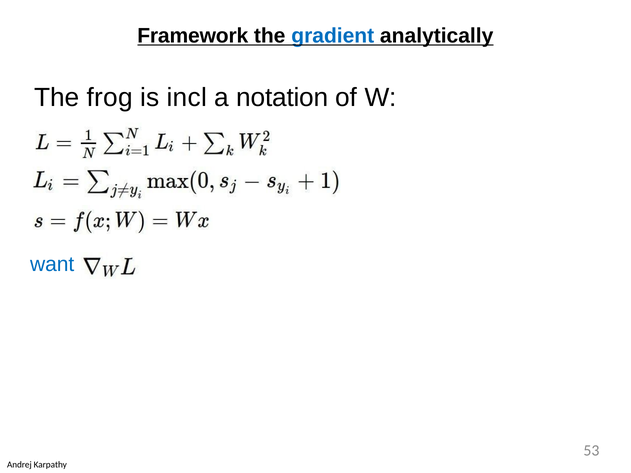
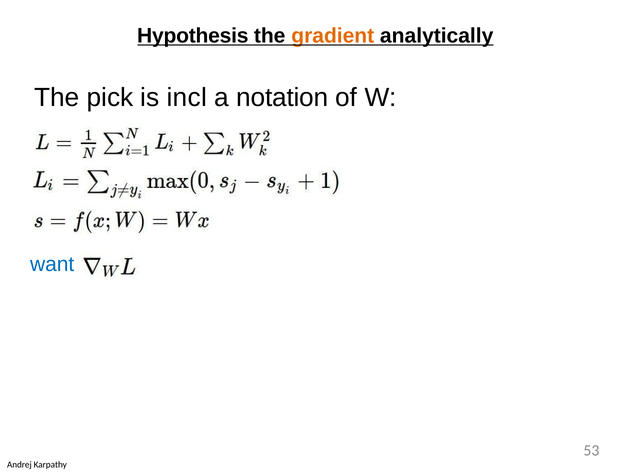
Framework: Framework -> Hypothesis
gradient colour: blue -> orange
frog: frog -> pick
